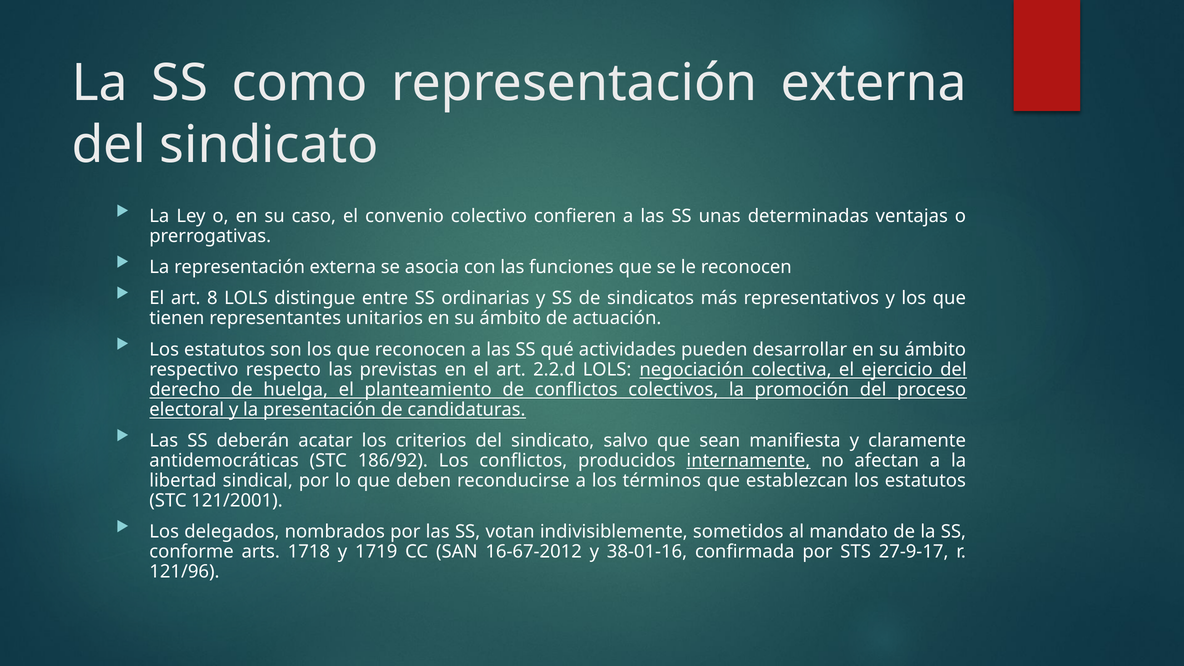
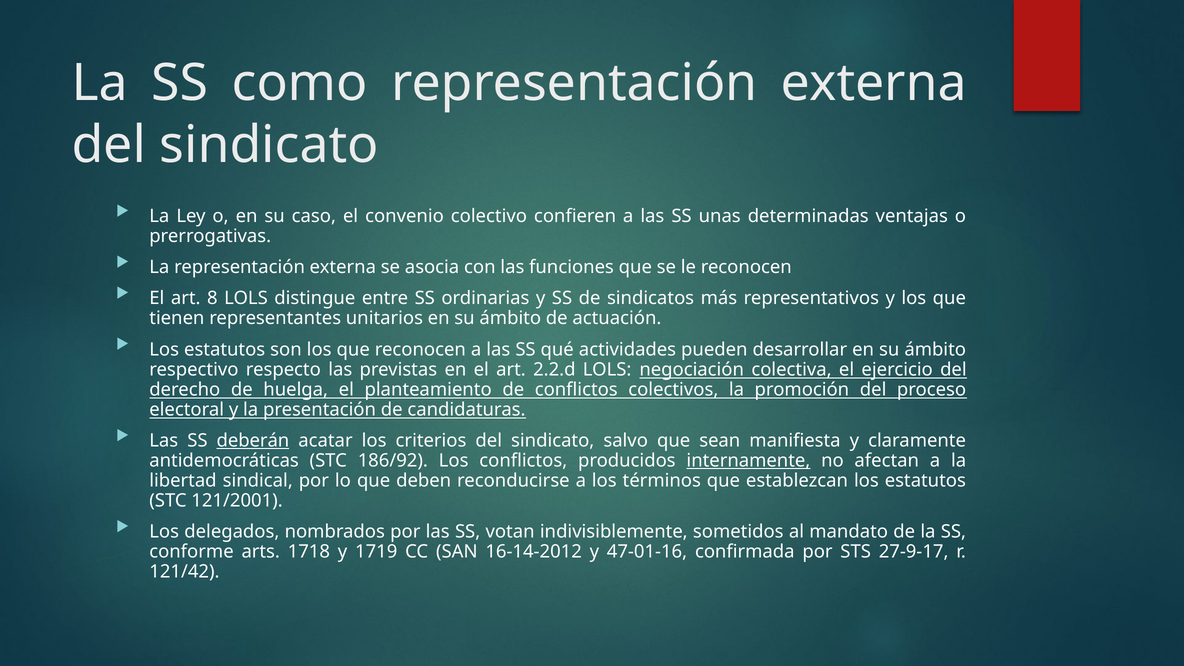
deberán underline: none -> present
16-67-2012: 16-67-2012 -> 16-14-2012
38-01-16: 38-01-16 -> 47-01-16
121/96: 121/96 -> 121/42
